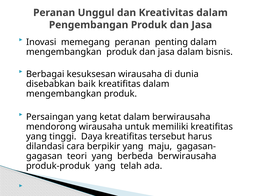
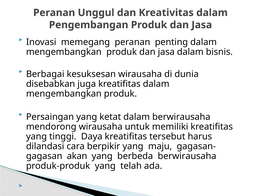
baik: baik -> juga
teori: teori -> akan
